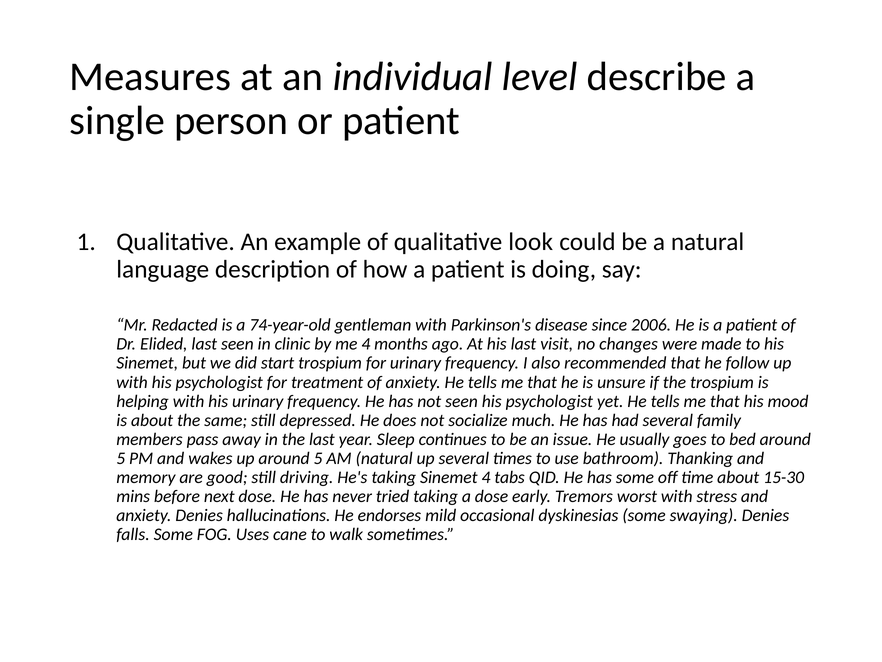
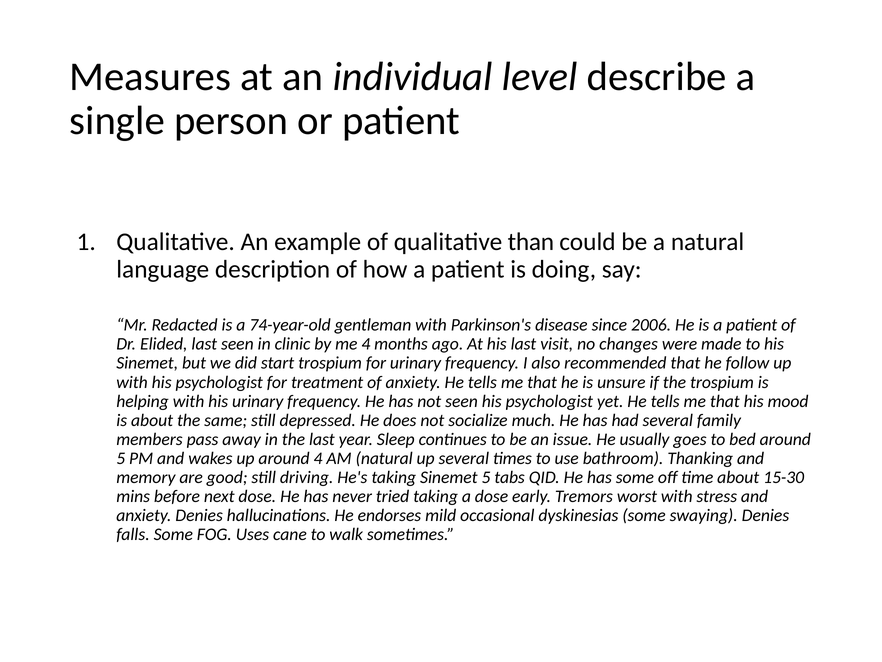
look: look -> than
up around 5: 5 -> 4
Sinemet 4: 4 -> 5
